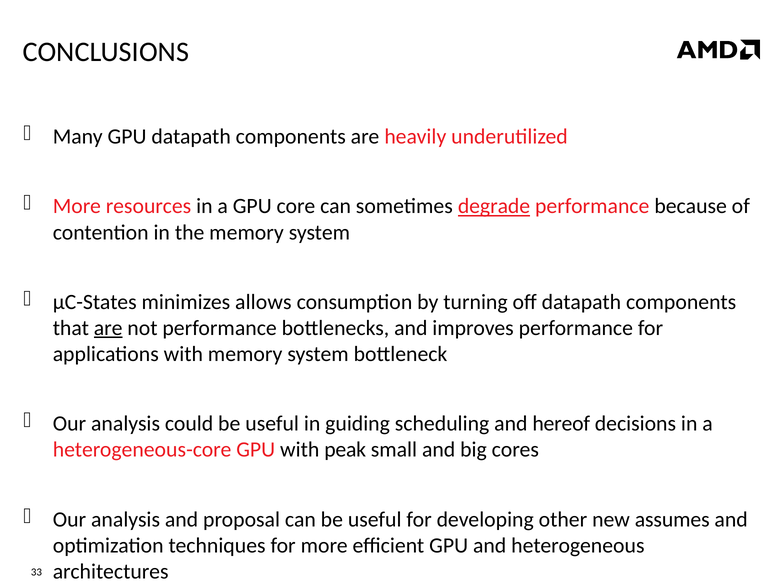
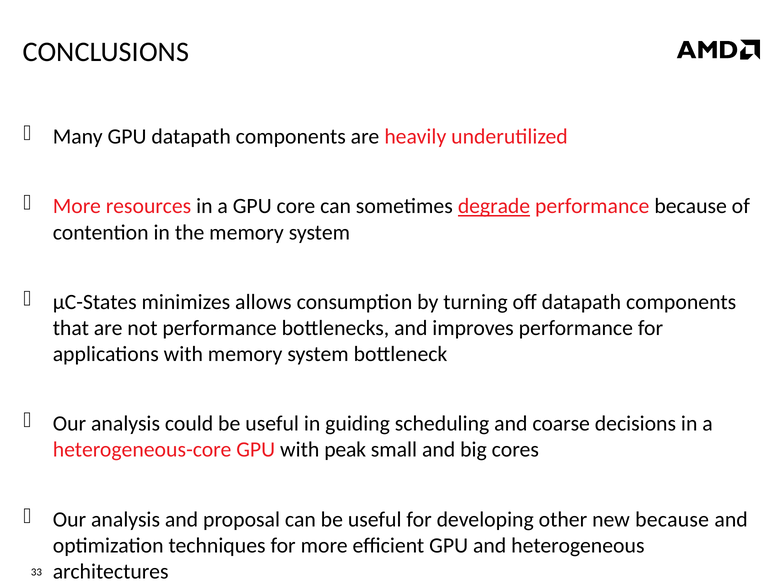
are at (108, 328) underline: present -> none
hereof: hereof -> coarse
new assumes: assumes -> because
